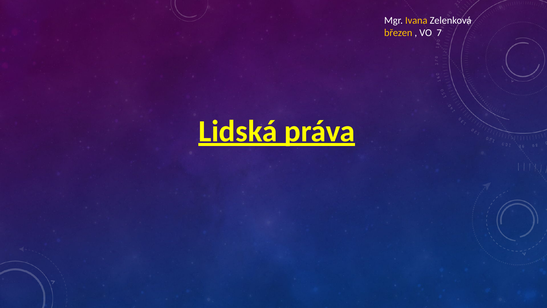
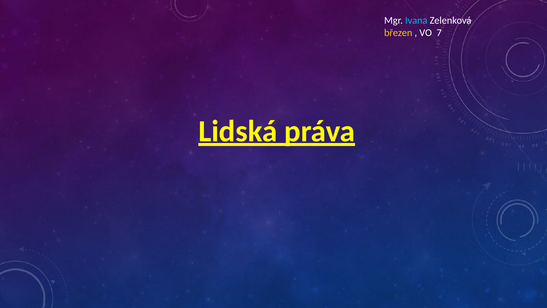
Ivana colour: yellow -> light blue
